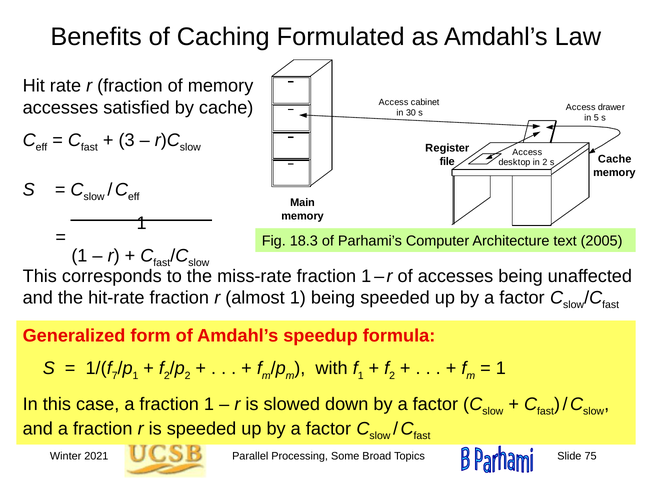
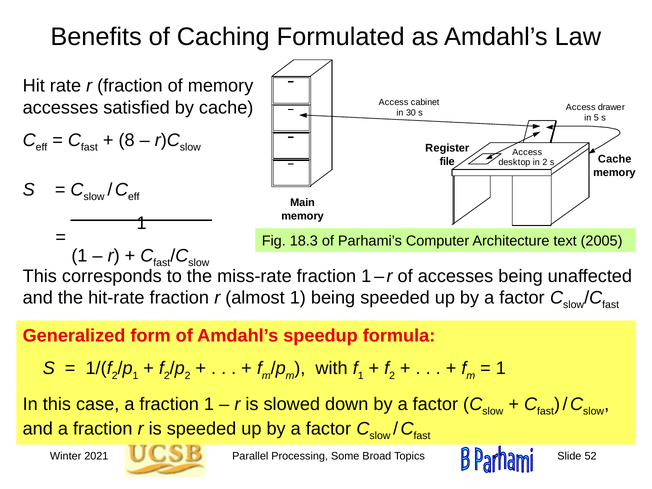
3: 3 -> 8
7 at (115, 376): 7 -> 2
75: 75 -> 52
